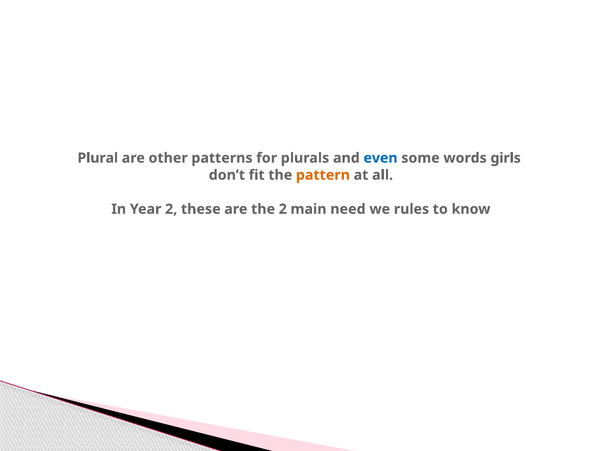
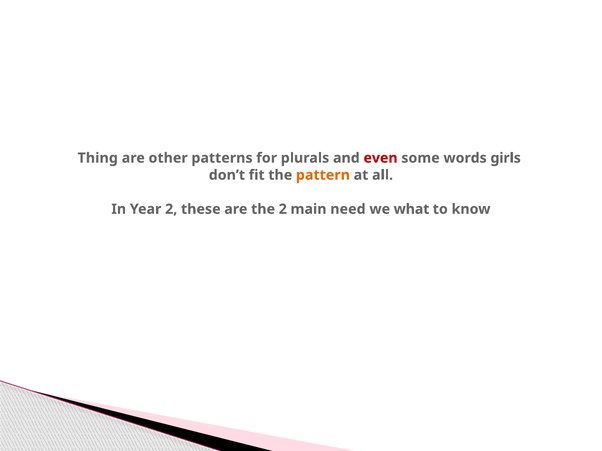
Plural: Plural -> Thing
even colour: blue -> red
rules: rules -> what
